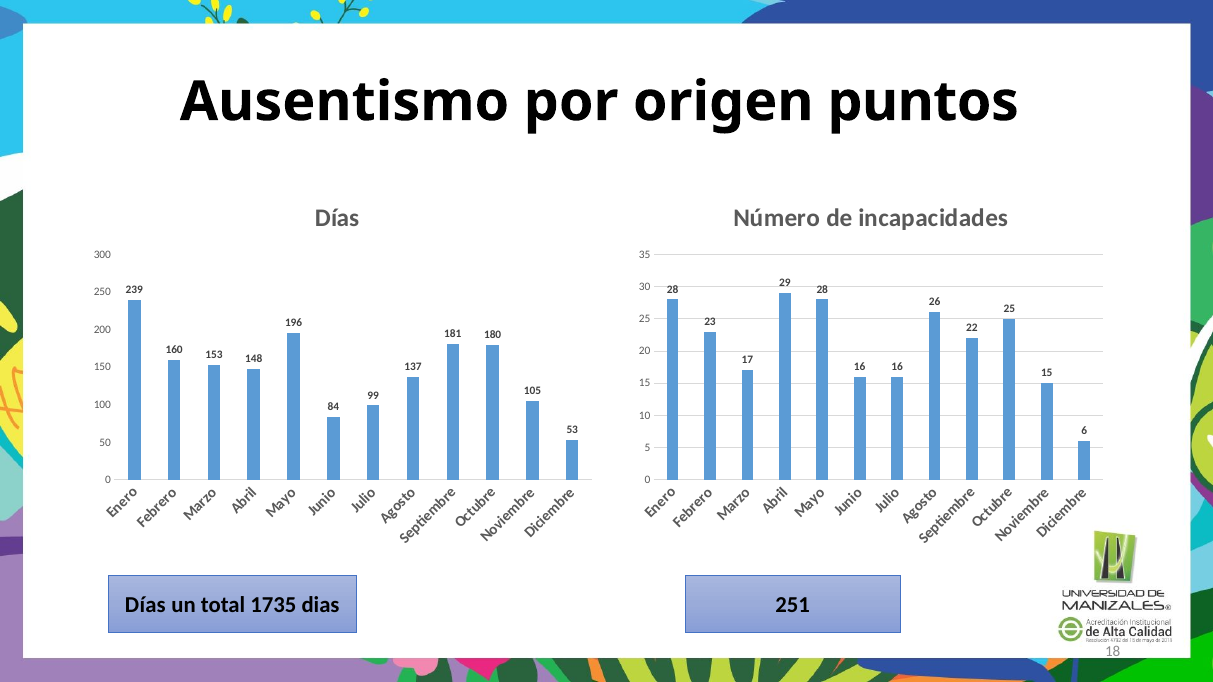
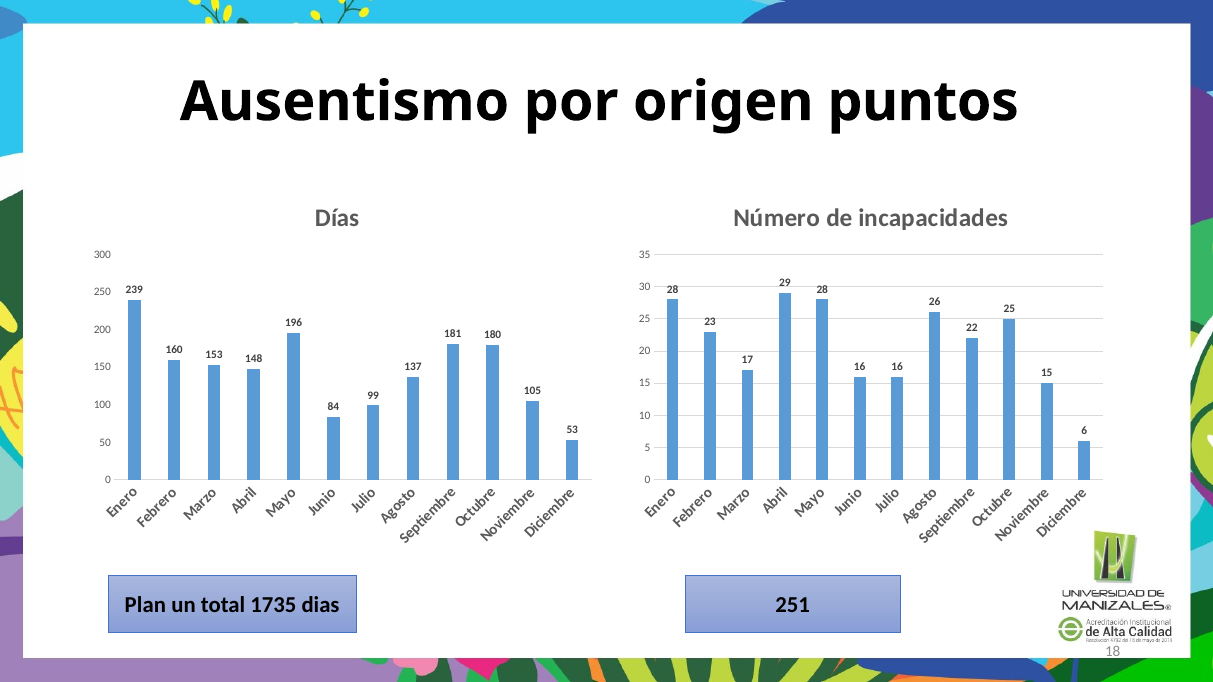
Días at (145, 606): Días -> Plan
